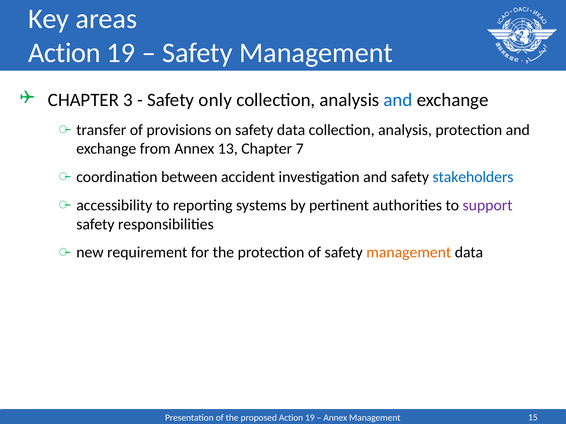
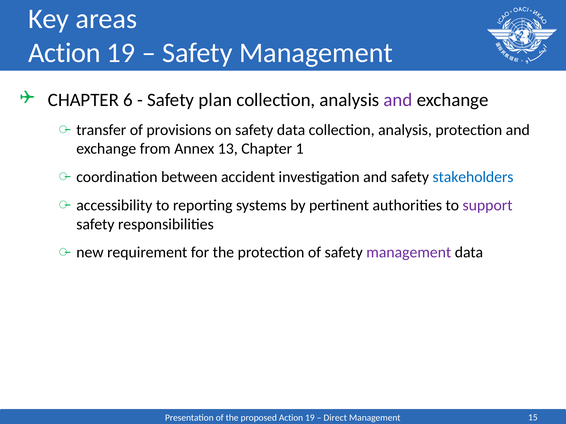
3: 3 -> 6
only: only -> plan
and at (398, 100) colour: blue -> purple
7: 7 -> 1
management at (409, 253) colour: orange -> purple
Annex at (335, 418): Annex -> Direct
